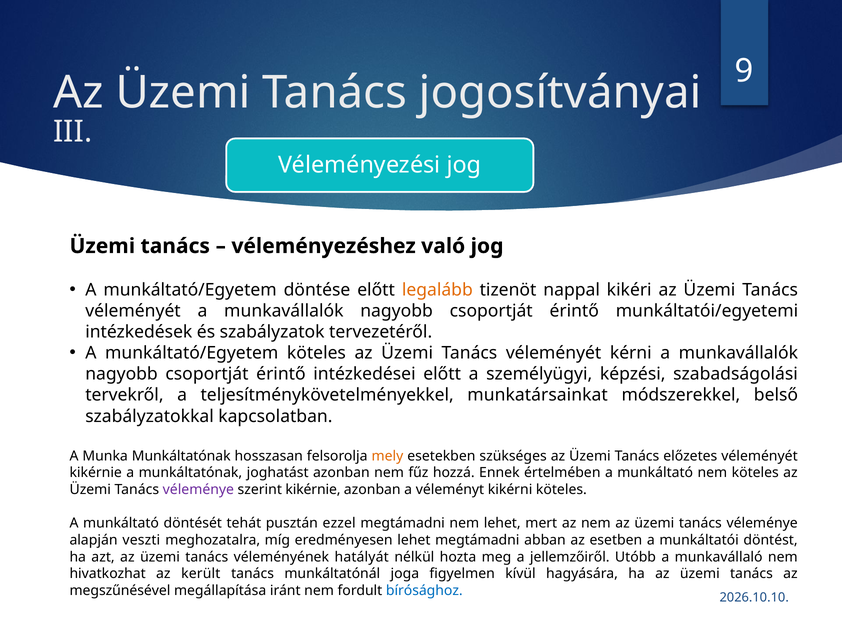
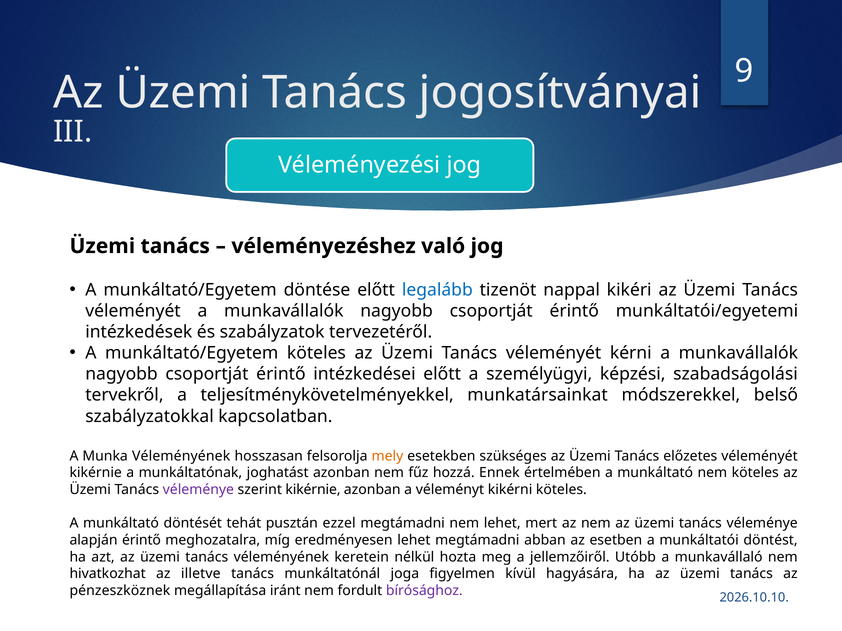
legalább colour: orange -> blue
Munka Munkáltatónak: Munkáltatónak -> Véleményének
alapján veszti: veszti -> érintő
hatályát: hatályát -> keretein
került: került -> illetve
megszűnésével: megszűnésével -> pénzeszköznek
bírósághoz colour: blue -> purple
